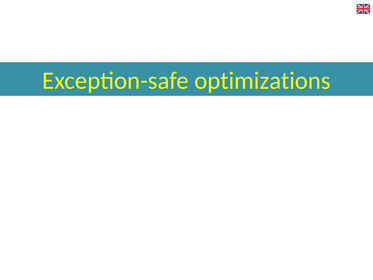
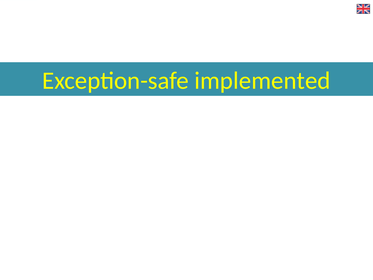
optimizations: optimizations -> implemented
